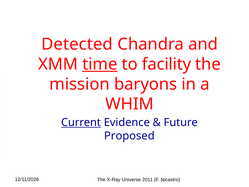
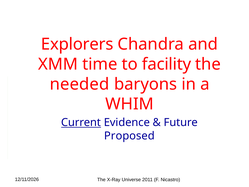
Detected: Detected -> Explorers
time underline: present -> none
mission: mission -> needed
